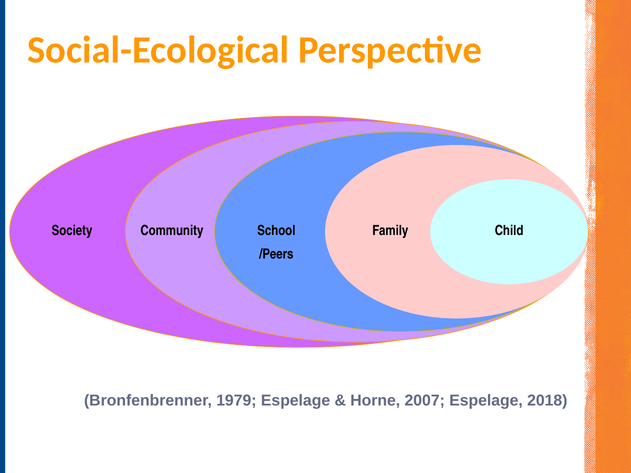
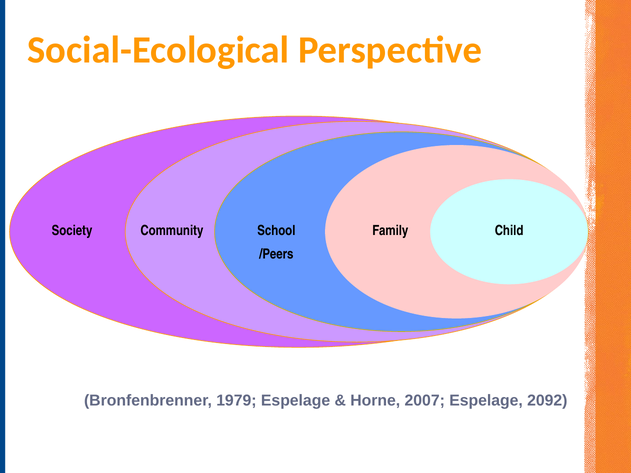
2018: 2018 -> 2092
